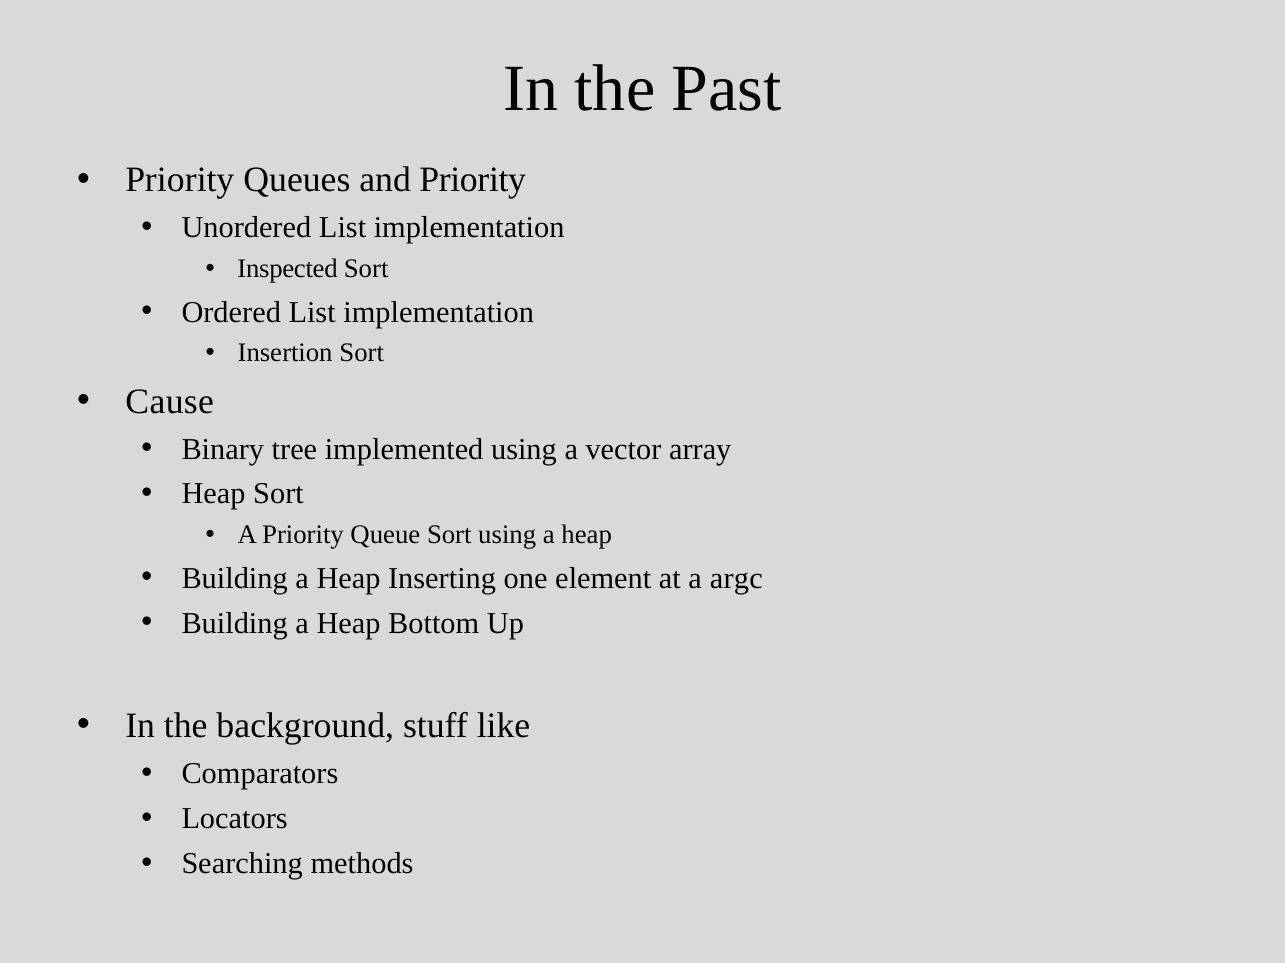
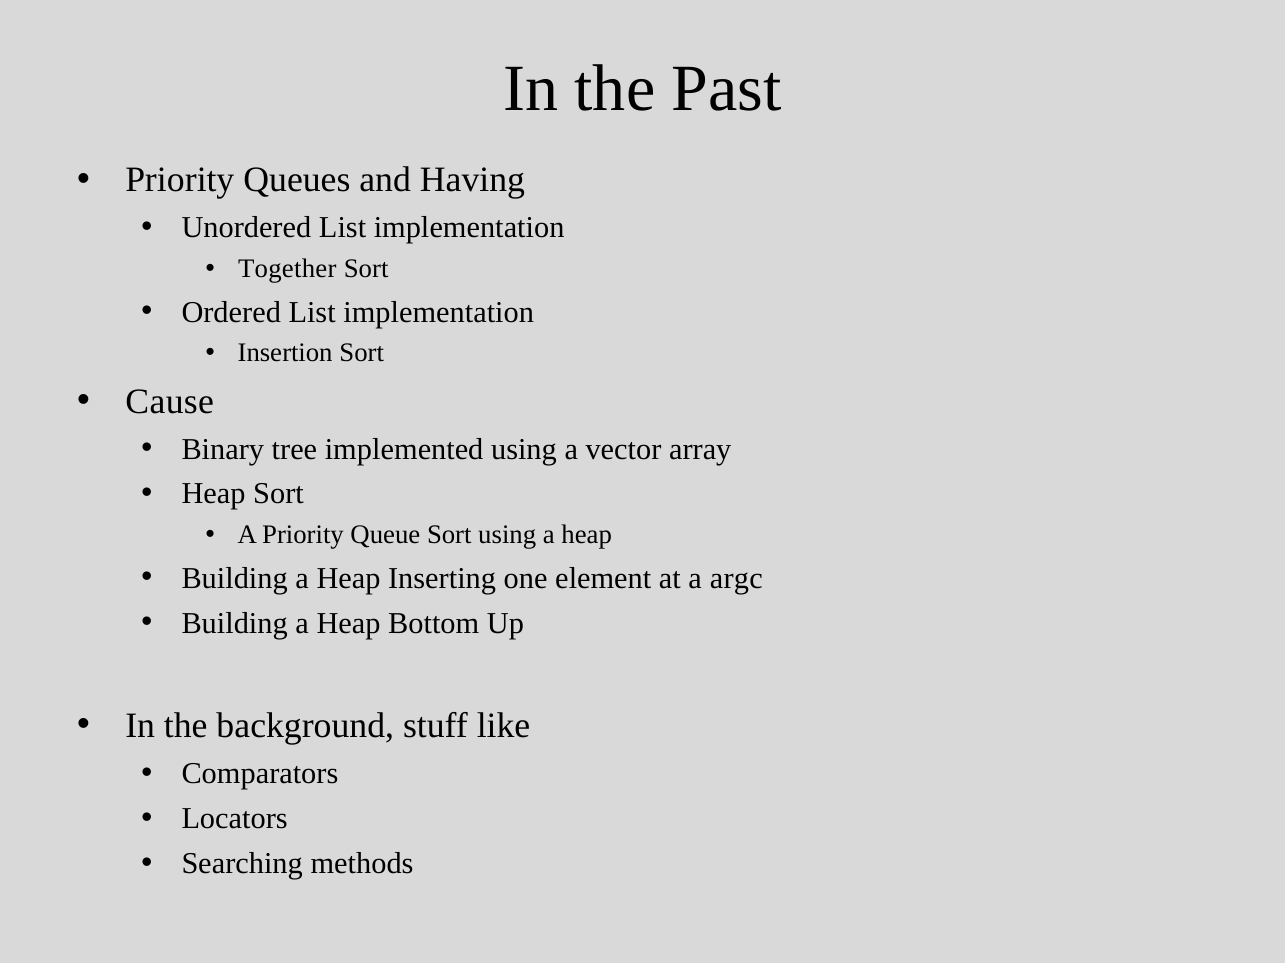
and Priority: Priority -> Having
Inspected: Inspected -> Together
